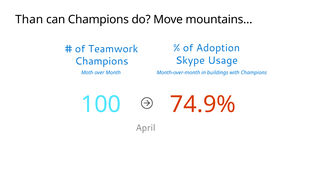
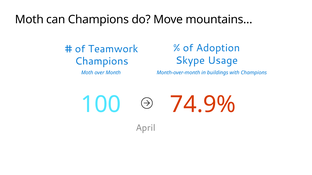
Than at (29, 20): Than -> Moth
